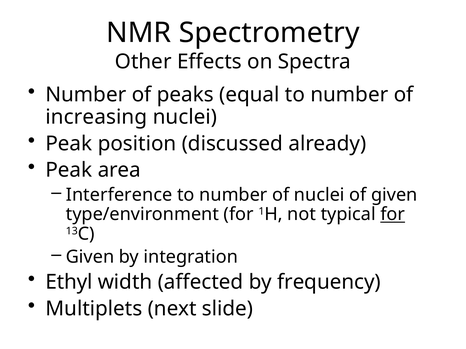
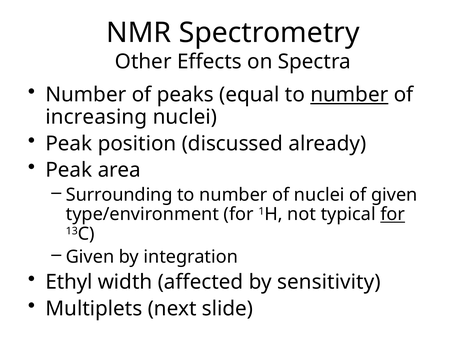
number at (349, 95) underline: none -> present
Interference: Interference -> Surrounding
frequency: frequency -> sensitivity
